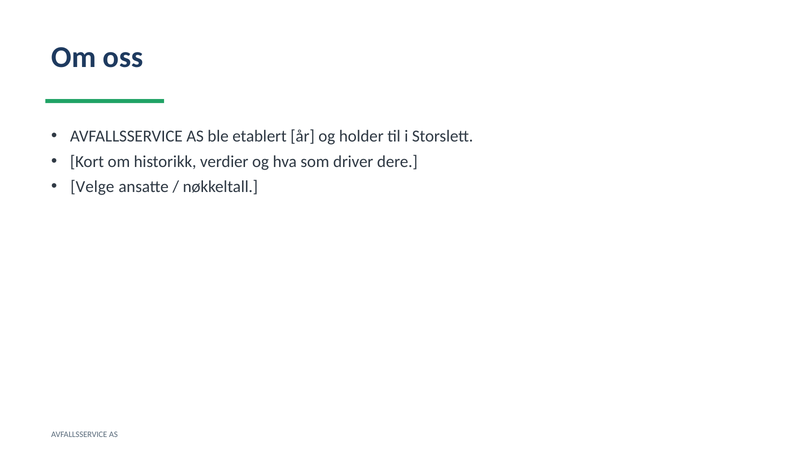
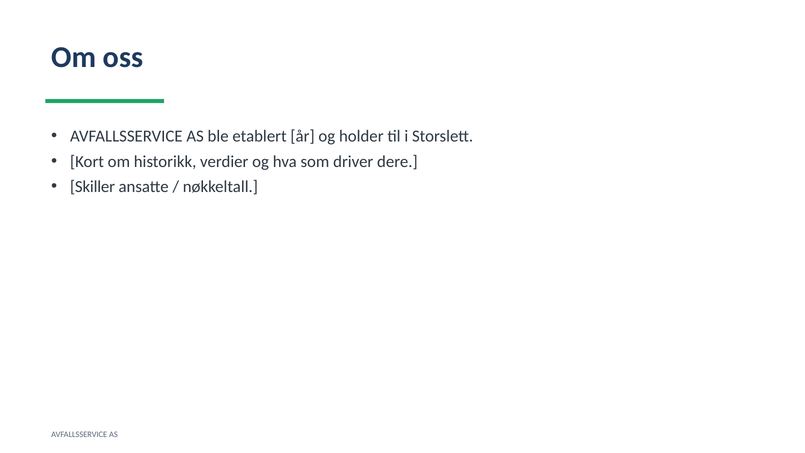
Velge: Velge -> Skiller
